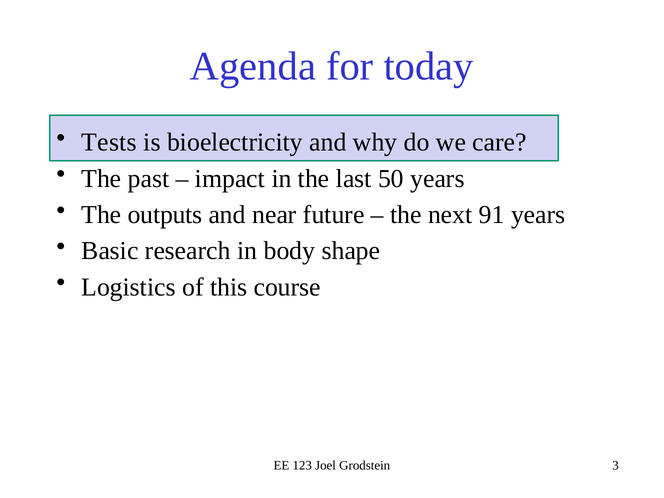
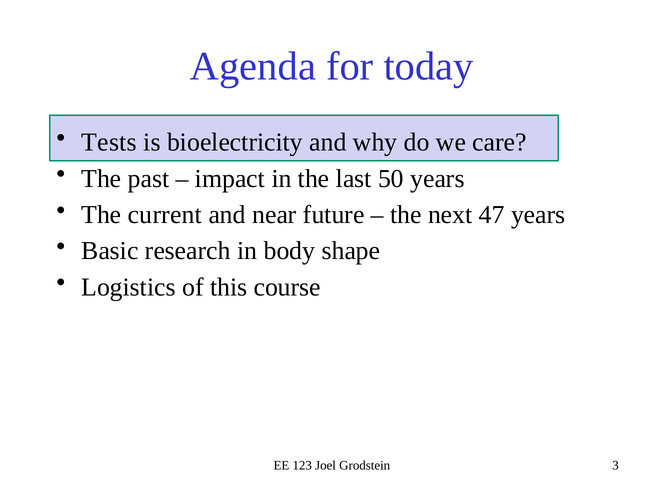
outputs: outputs -> current
91: 91 -> 47
